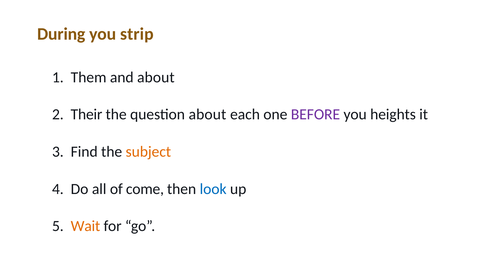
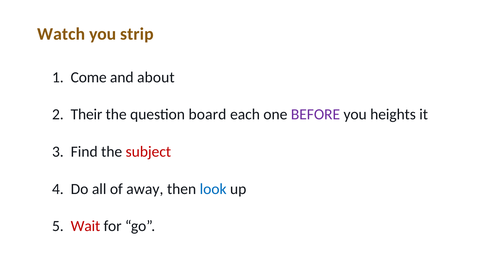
During: During -> Watch
Them: Them -> Come
question about: about -> board
subject colour: orange -> red
come: come -> away
Wait colour: orange -> red
